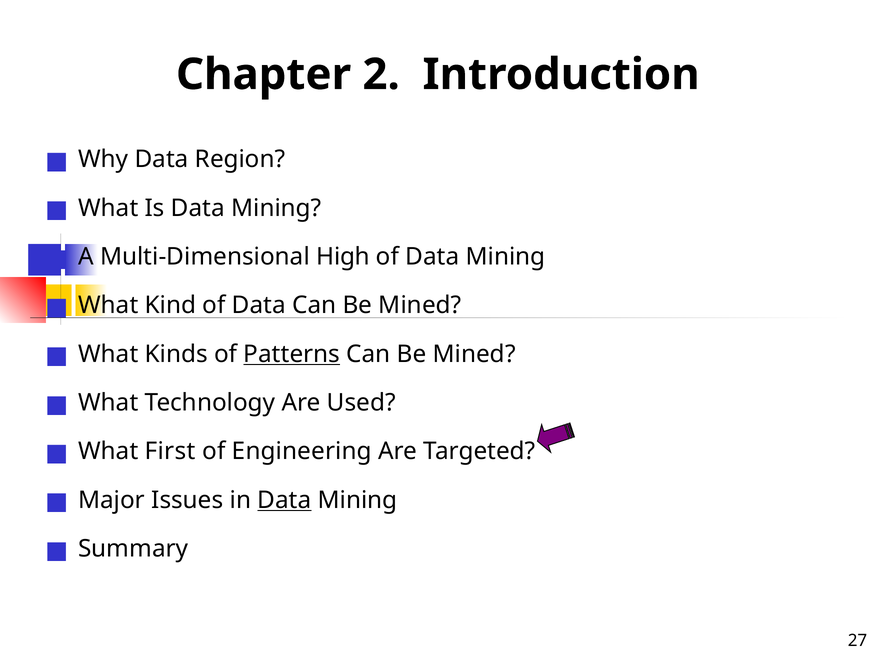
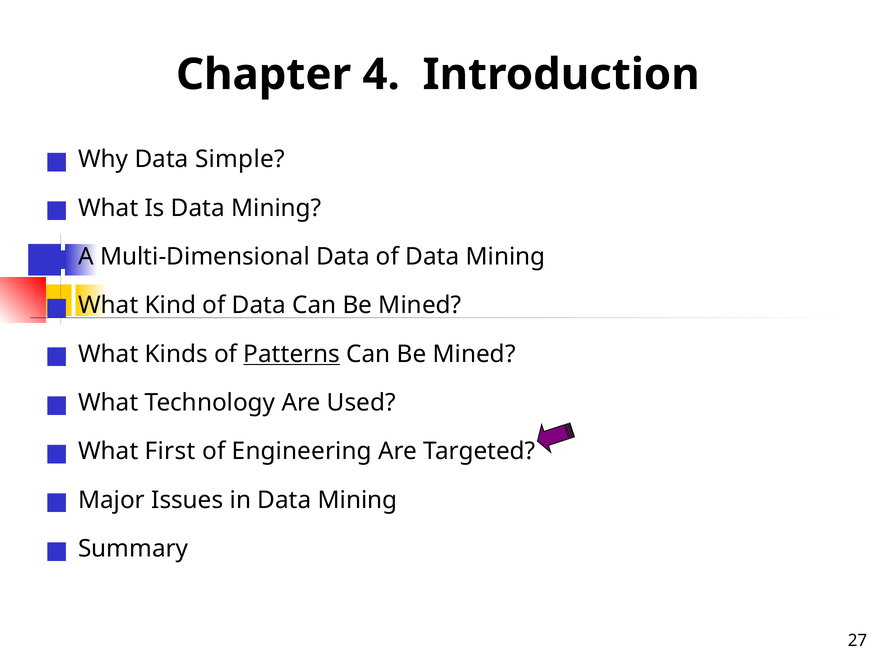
2: 2 -> 4
Region: Region -> Simple
Multi-Dimensional High: High -> Data
Data at (284, 500) underline: present -> none
